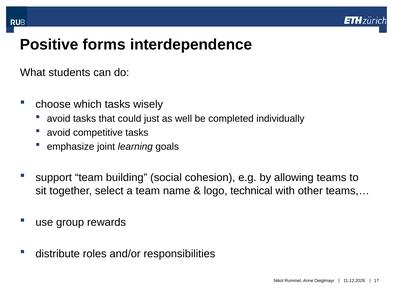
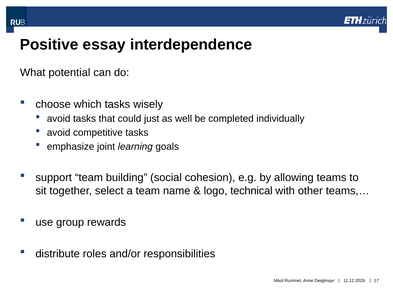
forms: forms -> essay
students: students -> potential
